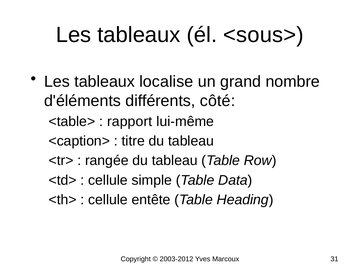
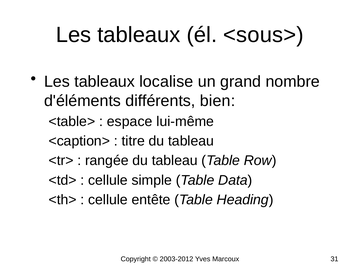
côté: côté -> bien
rapport: rapport -> espace
